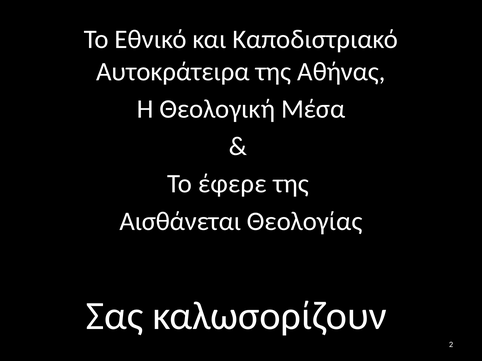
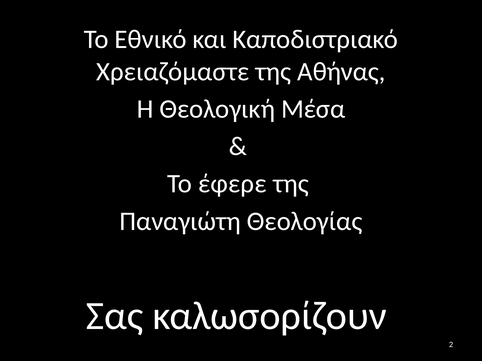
Αυτοκράτειρα: Αυτοκράτειρα -> Χρειαζόμαστε
Αισθάνεται: Αισθάνεται -> Παναγιώτη
